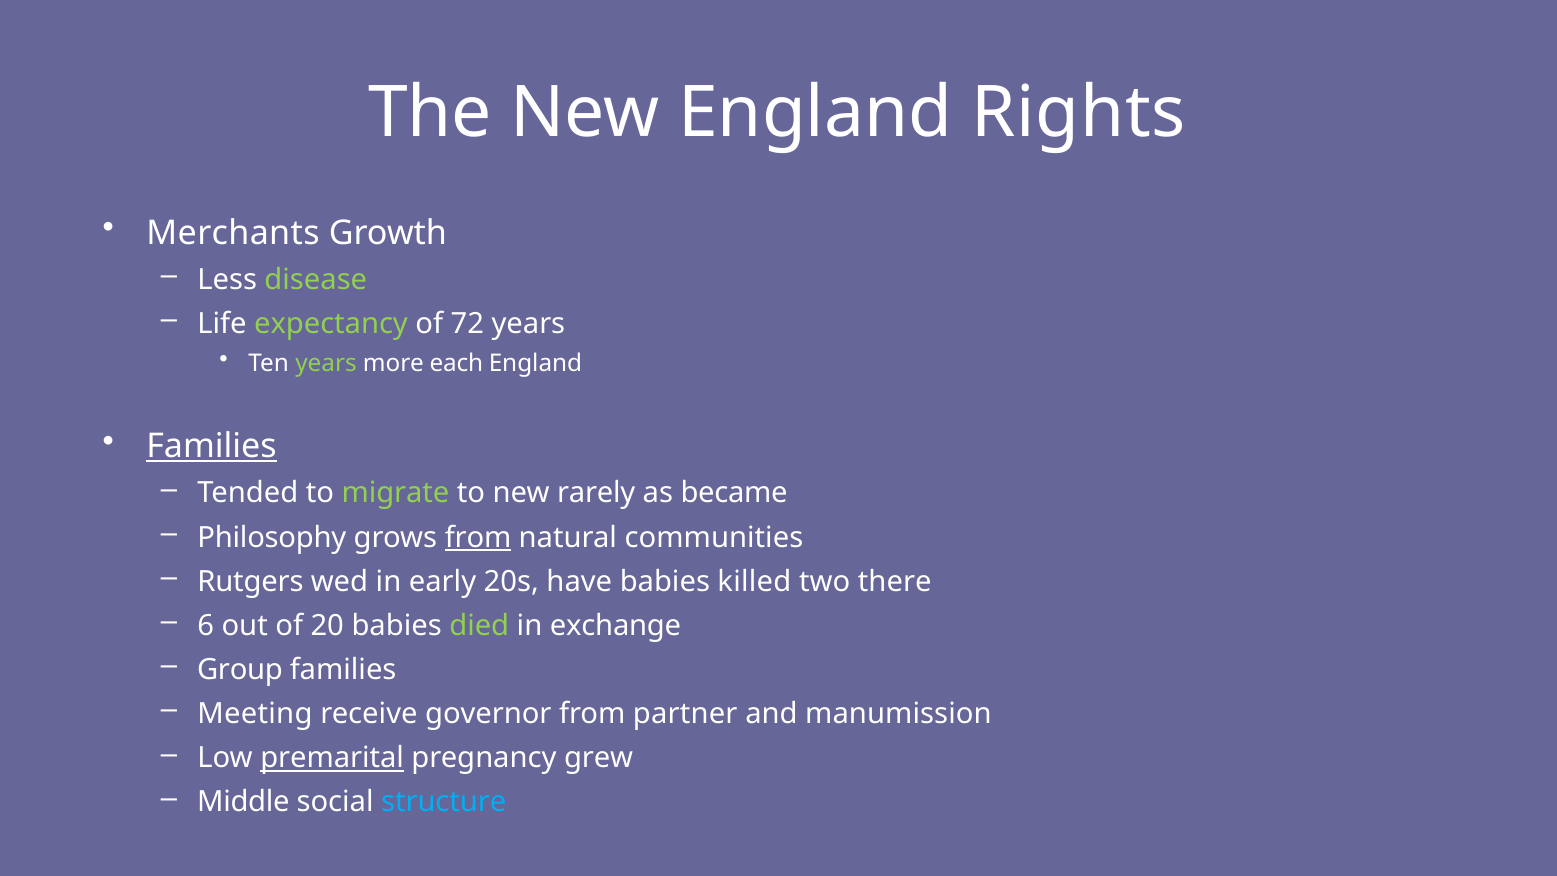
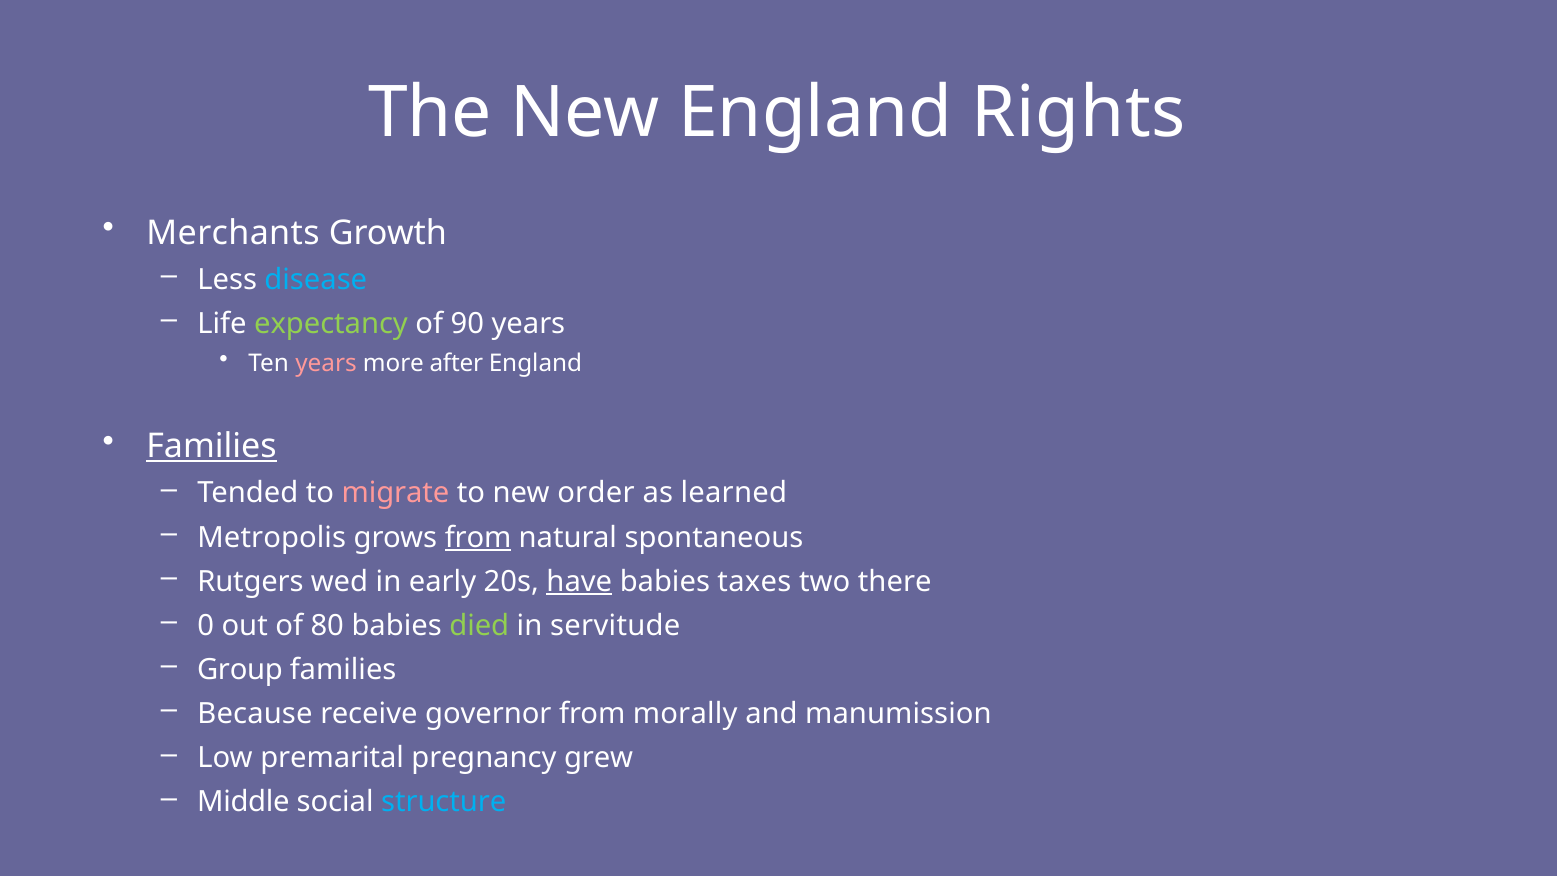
disease colour: light green -> light blue
72: 72 -> 90
years at (326, 363) colour: light green -> pink
each: each -> after
migrate colour: light green -> pink
rarely: rarely -> order
became: became -> learned
Philosophy: Philosophy -> Metropolis
communities: communities -> spontaneous
have underline: none -> present
killed: killed -> taxes
6: 6 -> 0
20: 20 -> 80
exchange: exchange -> servitude
Meeting: Meeting -> Because
partner: partner -> morally
premarital underline: present -> none
